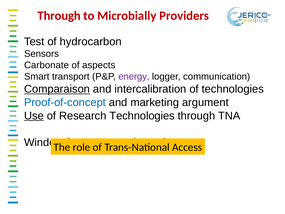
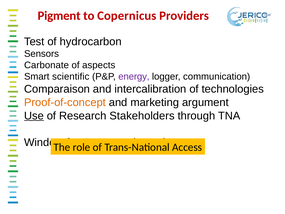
Through at (59, 16): Through -> Pigment
Microbially: Microbially -> Copernicus
transport: transport -> scientific
Comparaison underline: present -> none
Proof-of-concept colour: blue -> orange
Research Technologies: Technologies -> Stakeholders
